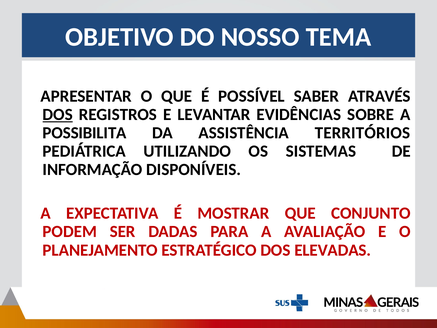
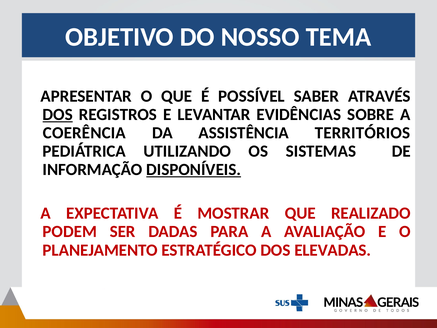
POSSIBILITA: POSSIBILITA -> COERÊNCIA
DISPONÍVEIS underline: none -> present
CONJUNTO: CONJUNTO -> REALIZADO
